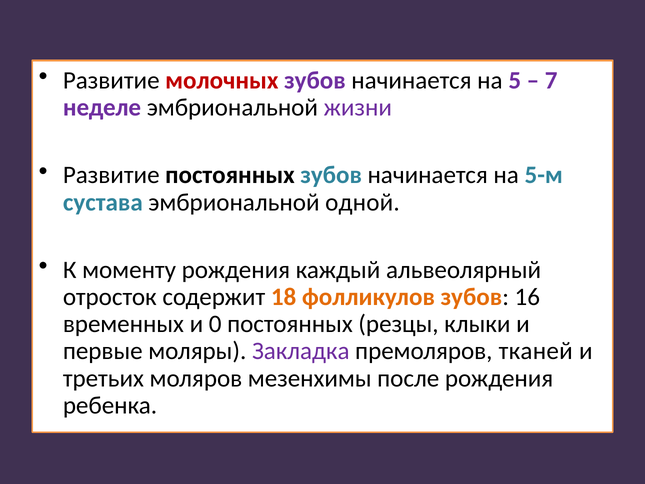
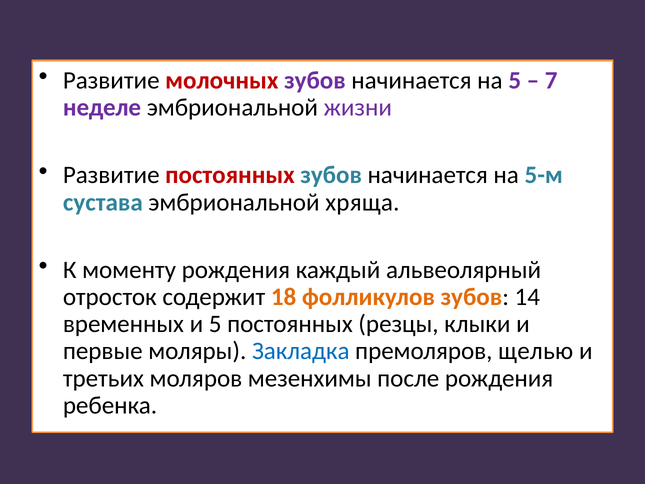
постоянных at (230, 175) colour: black -> red
одной: одной -> хряща
16: 16 -> 14
и 0: 0 -> 5
Закладка colour: purple -> blue
тканей: тканей -> щелью
